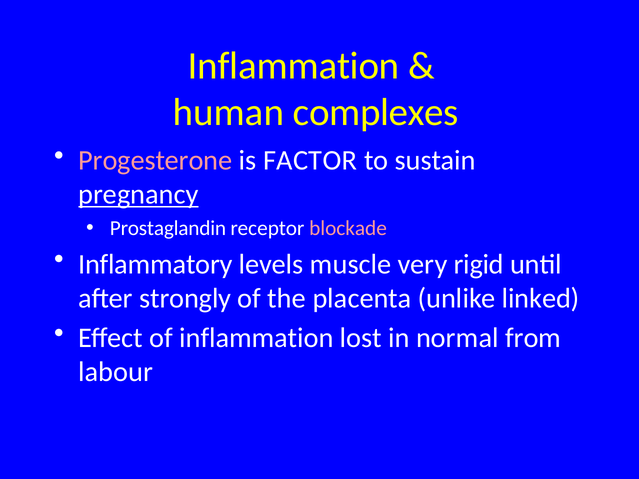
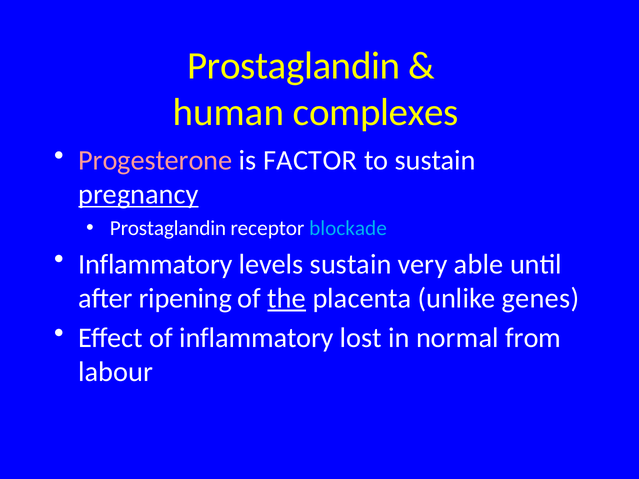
Inflammation at (294, 66): Inflammation -> Prostaglandin
blockade colour: pink -> light blue
levels muscle: muscle -> sustain
rigid: rigid -> able
strongly: strongly -> ripening
the underline: none -> present
linked: linked -> genes
of inflammation: inflammation -> inflammatory
